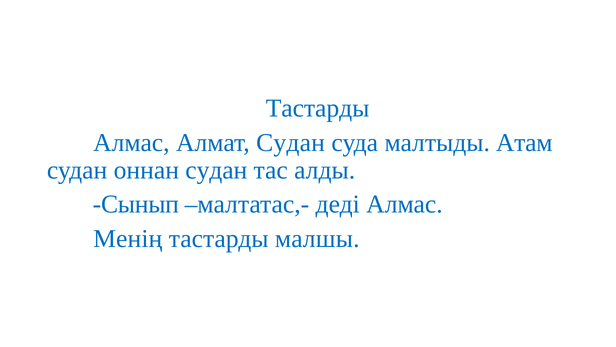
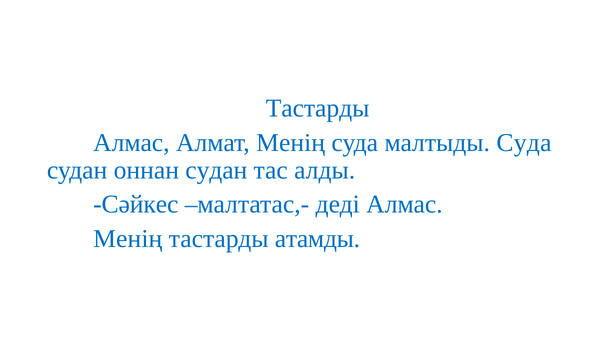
Алмат Судан: Судан -> Менің
малтыды Атам: Атам -> Суда
Сынып: Сынып -> Сәйкес
малшы: малшы -> атамды
